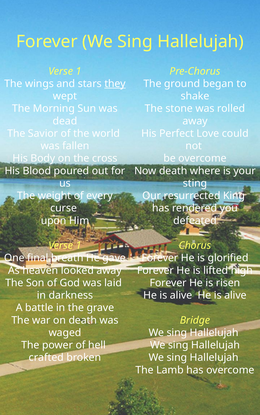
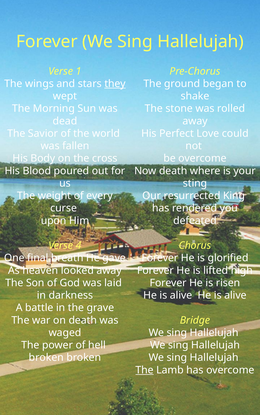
1 at (79, 246): 1 -> 4
crafted at (46, 358): crafted -> broken
The at (145, 371) underline: none -> present
